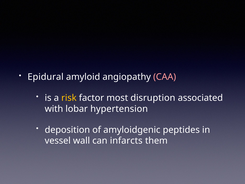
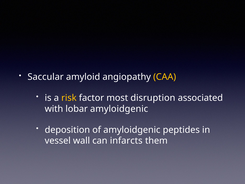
Epidural: Epidural -> Saccular
CAA colour: pink -> yellow
lobar hypertension: hypertension -> amyloidgenic
